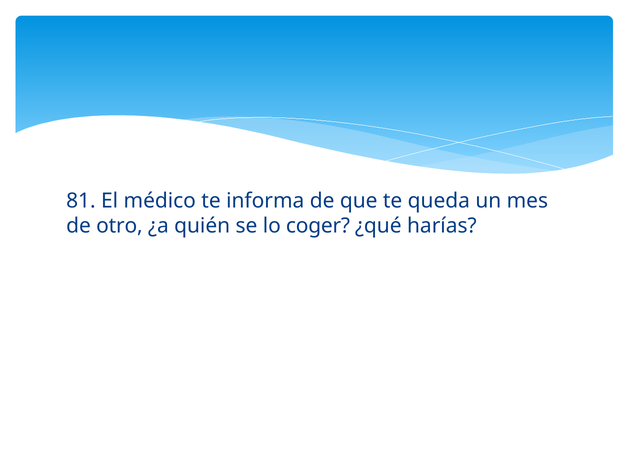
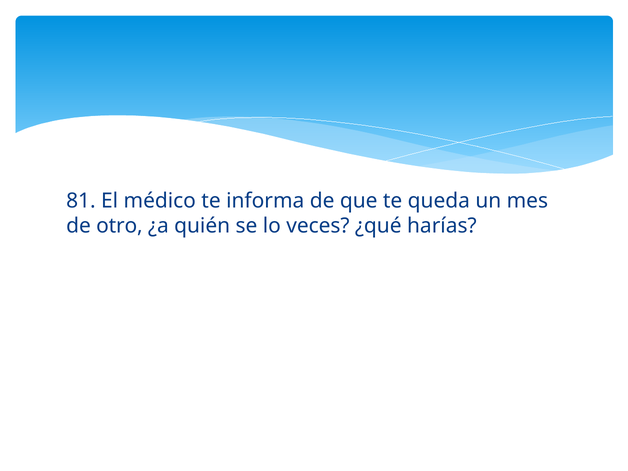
coger: coger -> veces
